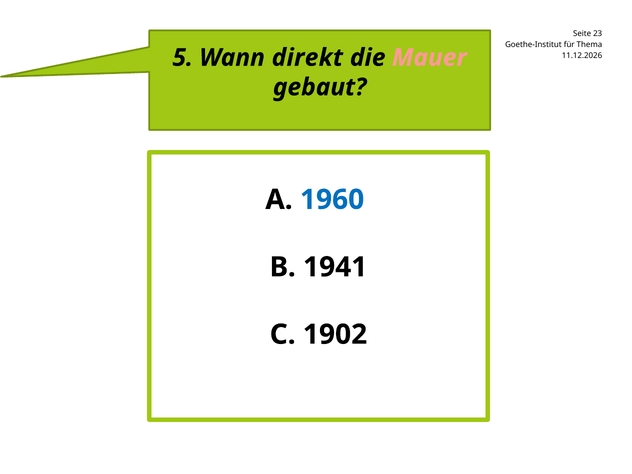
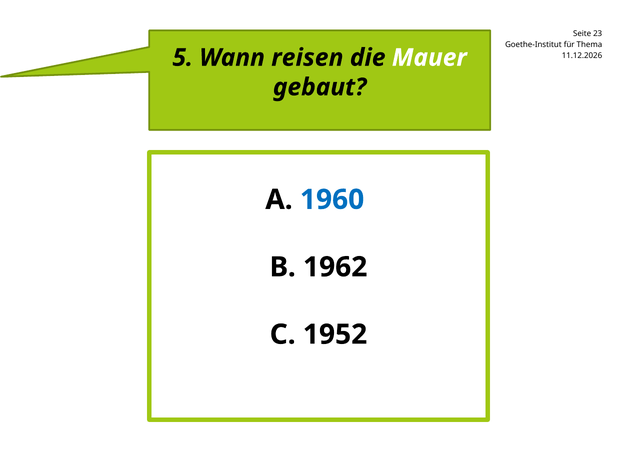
direkt: direkt -> reisen
Mauer colour: pink -> white
1941: 1941 -> 1962
1902: 1902 -> 1952
